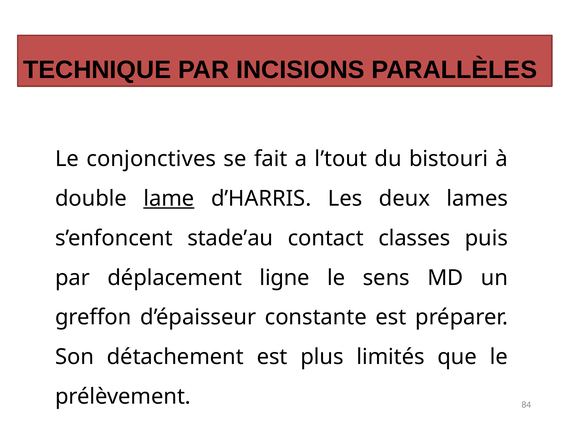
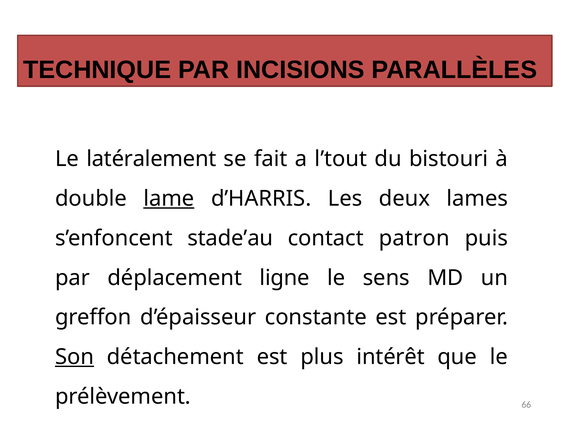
conjonctives: conjonctives -> latéralement
classes: classes -> patron
Son underline: none -> present
limités: limités -> intérêt
84: 84 -> 66
